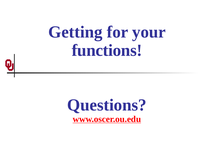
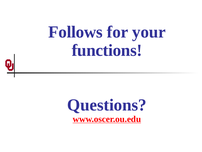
Getting: Getting -> Follows
